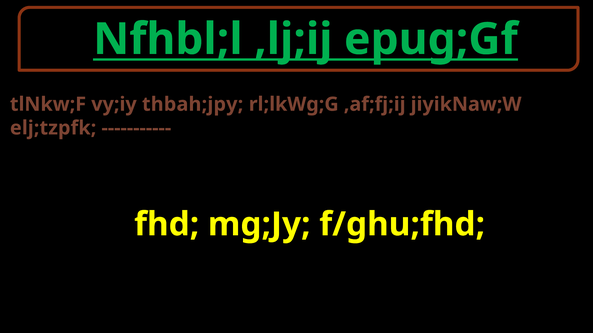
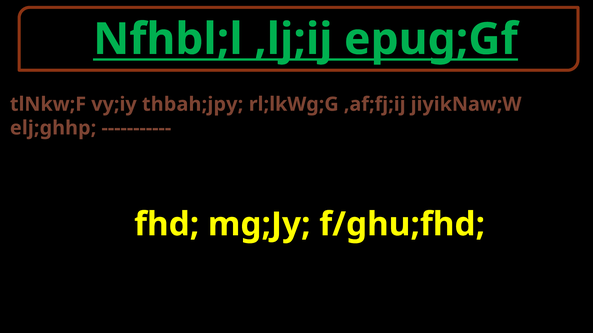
elj;tzpfk: elj;tzpfk -> elj;ghhp
